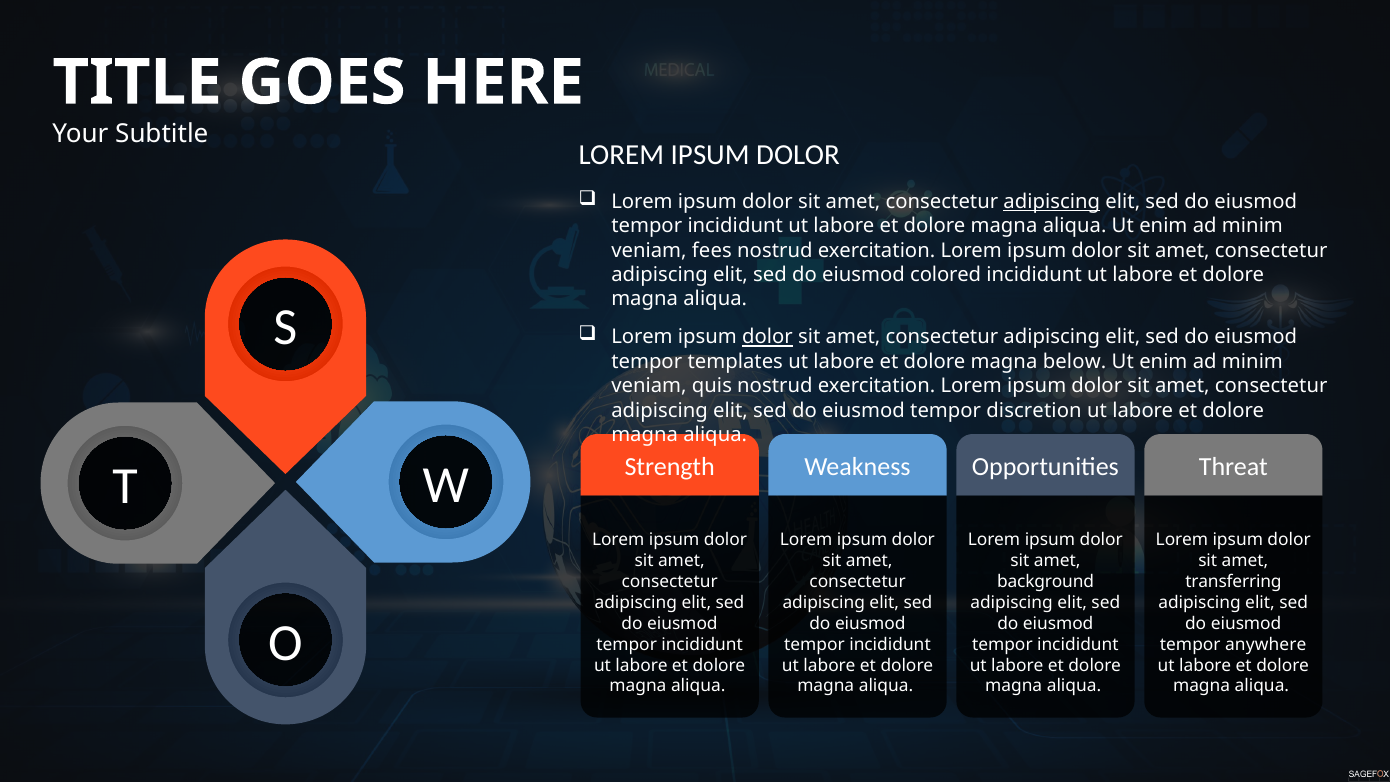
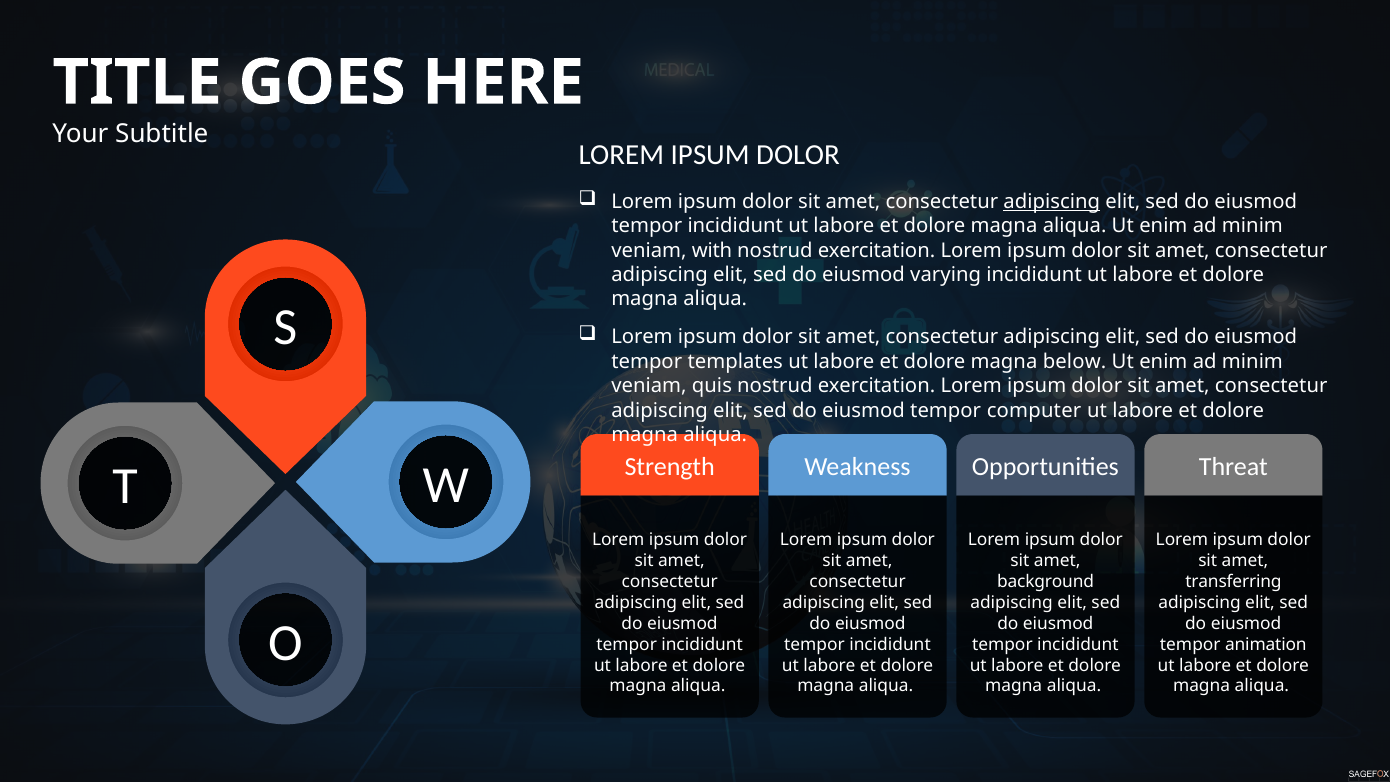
fees: fees -> with
colored: colored -> varying
dolor at (768, 337) underline: present -> none
discretion: discretion -> computer
anywhere: anywhere -> animation
